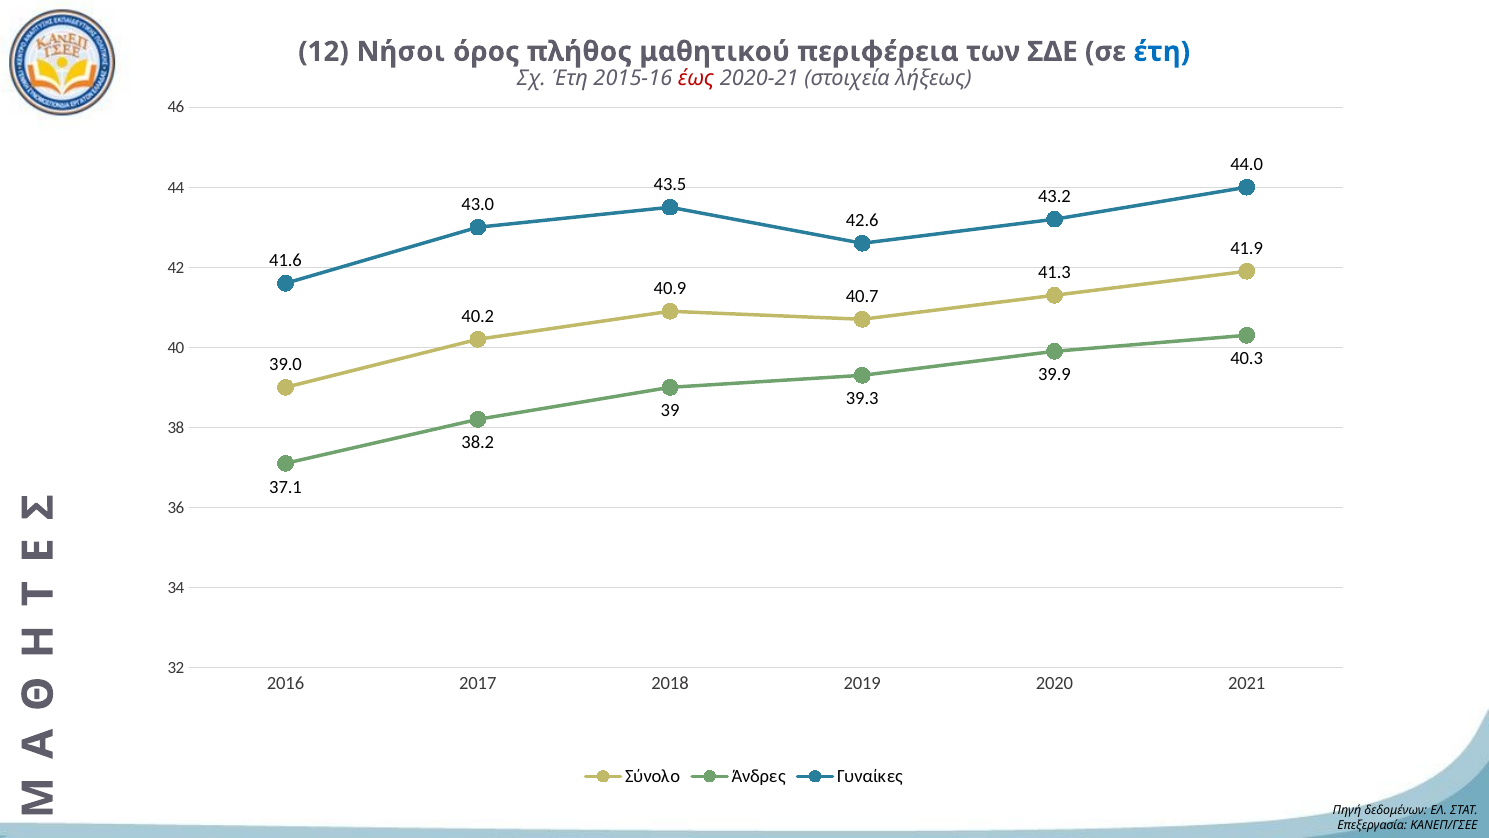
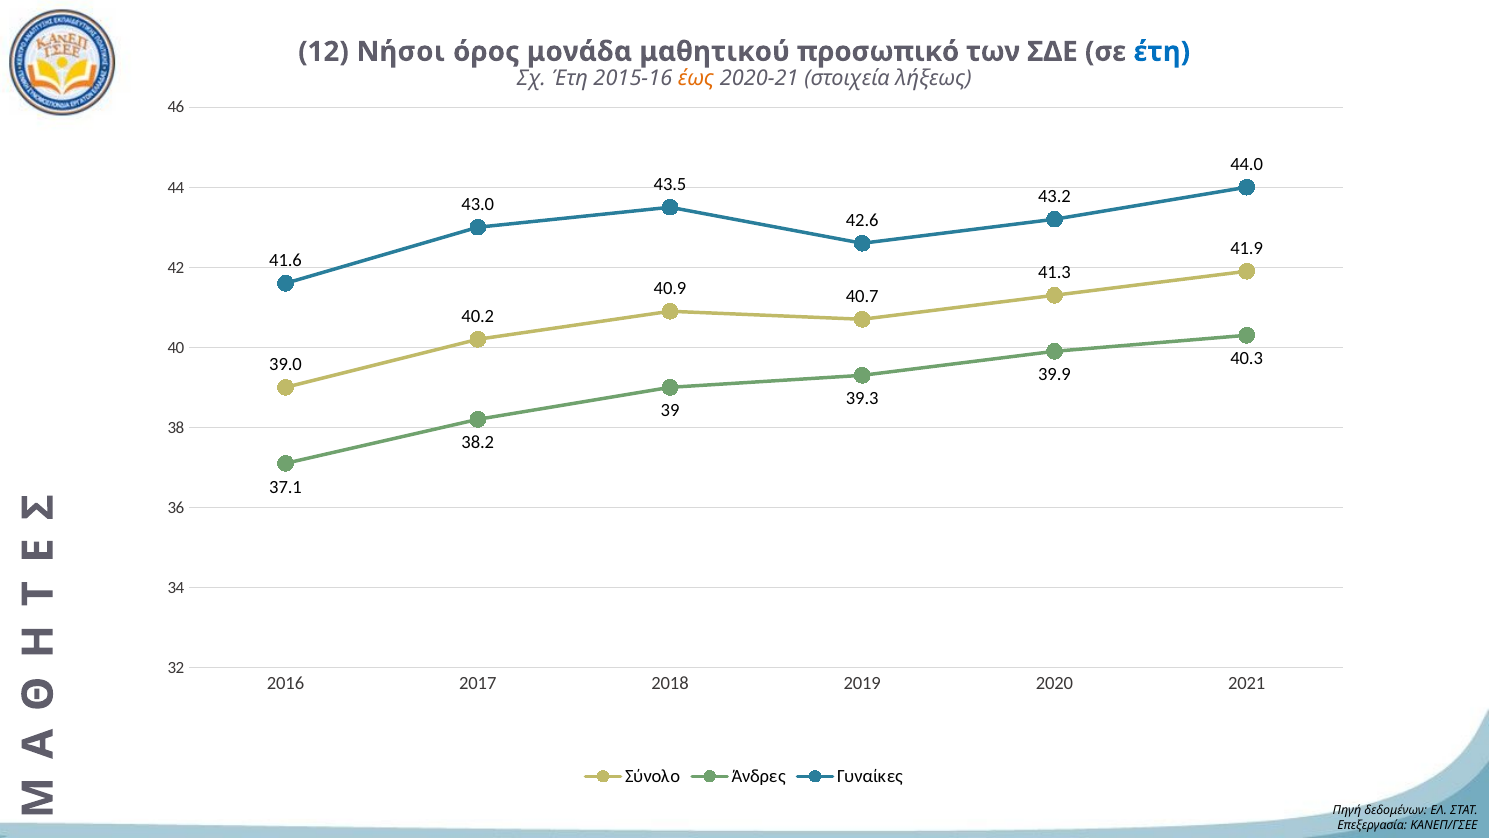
πλήθος: πλήθος -> μονάδα
περιφέρεια: περιφέρεια -> προσωπικό
έως colour: red -> orange
